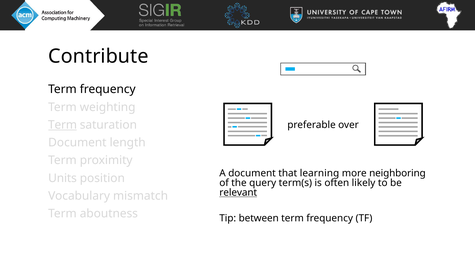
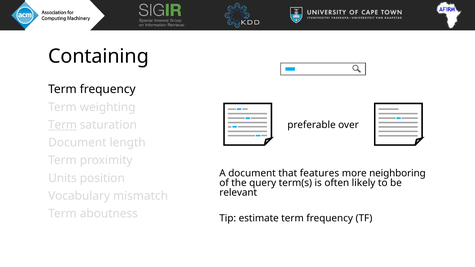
Contribute: Contribute -> Containing
learning: learning -> features
relevant underline: present -> none
between: between -> estimate
